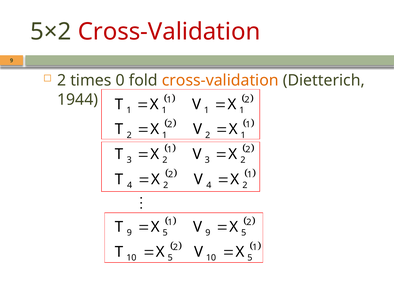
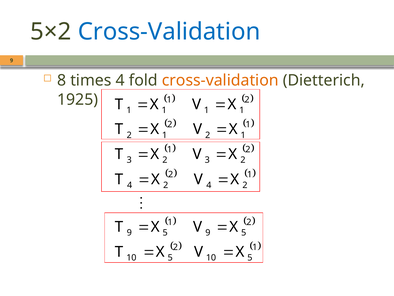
Cross-Validation at (169, 32) colour: red -> blue
2 at (62, 80): 2 -> 8
times 0: 0 -> 4
1944: 1944 -> 1925
